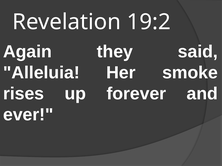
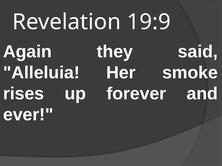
19:2: 19:2 -> 19:9
